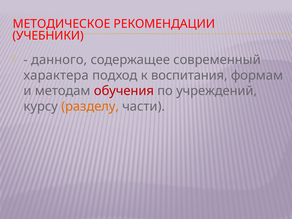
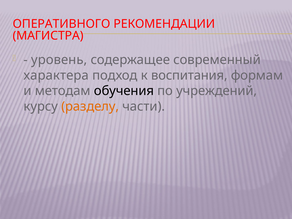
МЕТОДИЧЕСКОЕ: МЕТОДИЧЕСКОЕ -> ОПЕРАТИВНОГО
УЧЕБНИКИ: УЧЕБНИКИ -> МАГИСТРА
данного: данного -> уровень
обучения colour: red -> black
